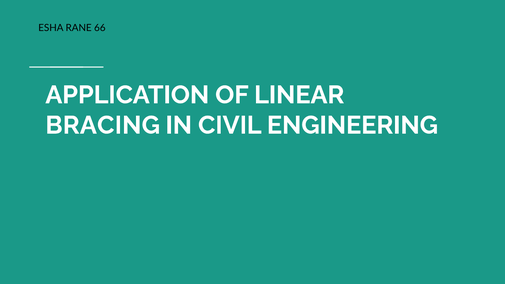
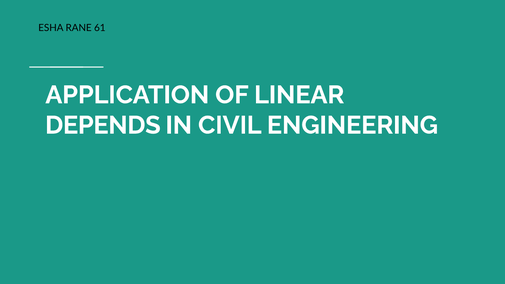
66: 66 -> 61
BRACING: BRACING -> DEPENDS
